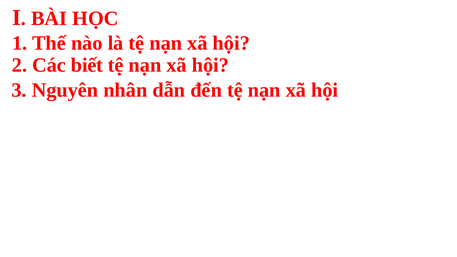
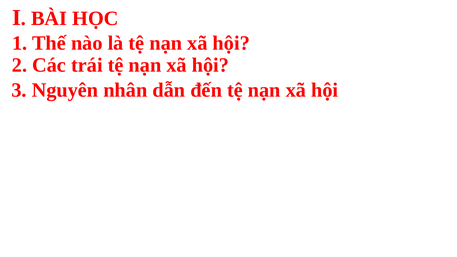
biết: biết -> trái
